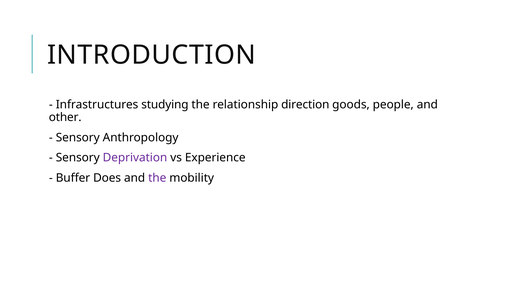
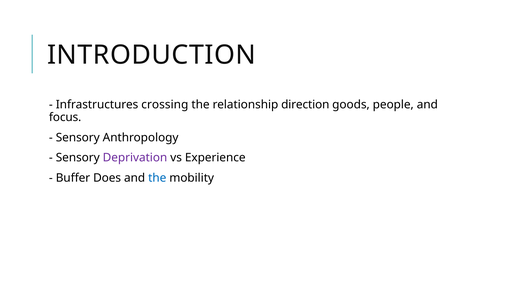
studying: studying -> crossing
other: other -> focus
the at (157, 178) colour: purple -> blue
